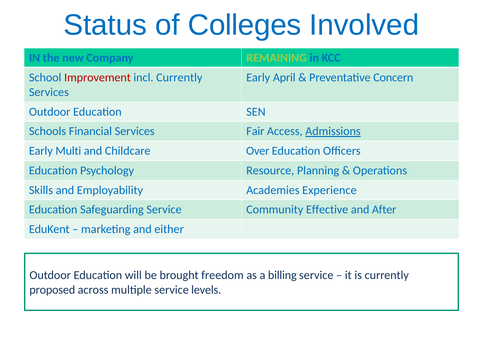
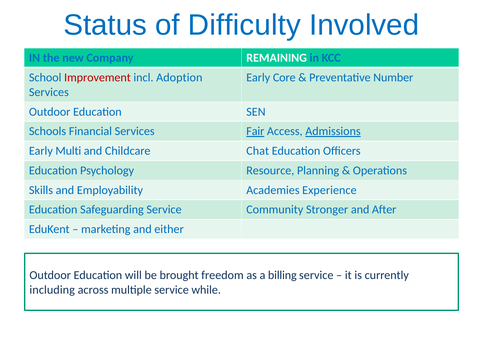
Colleges: Colleges -> Difficulty
REMAINING colour: light green -> white
incl Currently: Currently -> Adoption
April: April -> Core
Concern: Concern -> Number
Fair underline: none -> present
Over: Over -> Chat
Effective: Effective -> Stronger
proposed: proposed -> including
levels: levels -> while
